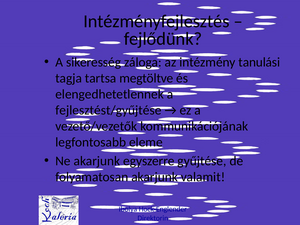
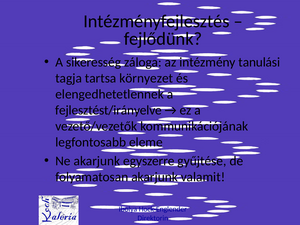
megtöltve: megtöltve -> környezet
fejlesztést/gyűjtése: fejlesztést/gyűjtése -> fejlesztést/irányelve
